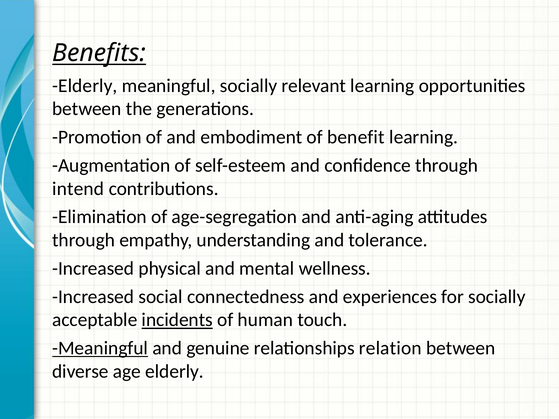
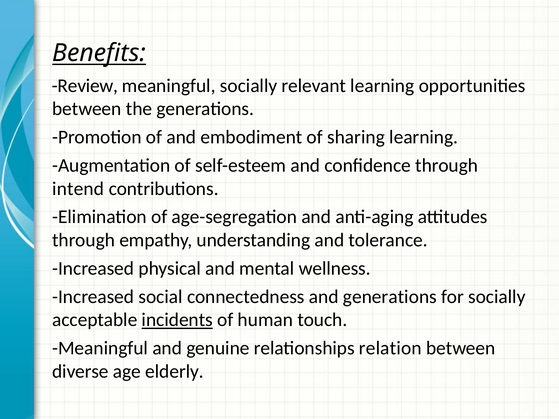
Elderly at (85, 86): Elderly -> Review
benefit: benefit -> sharing
and experiences: experiences -> generations
Meaningful at (100, 348) underline: present -> none
